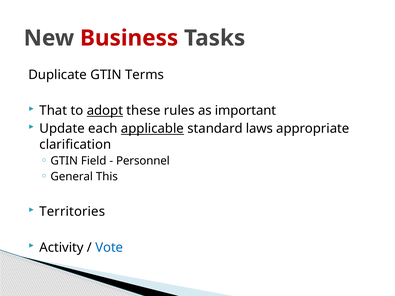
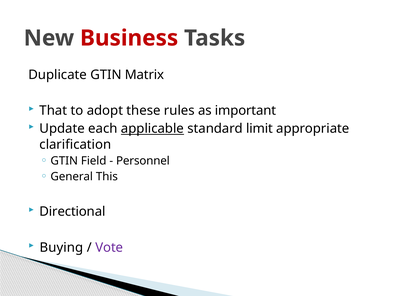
Terms: Terms -> Matrix
adopt underline: present -> none
laws: laws -> limit
Territories: Territories -> Directional
Activity: Activity -> Buying
Vote colour: blue -> purple
